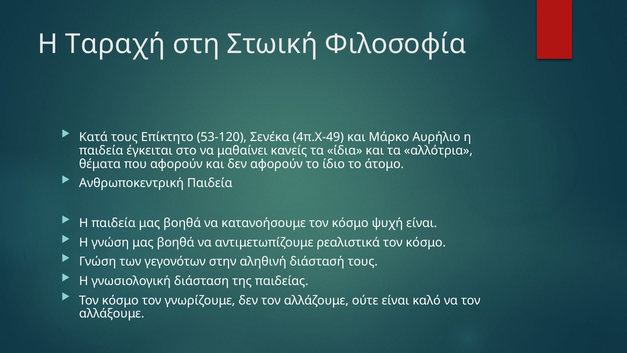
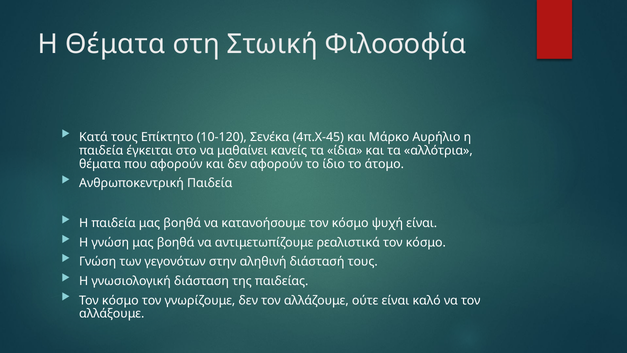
Η Ταραχή: Ταραχή -> Θέματα
53-120: 53-120 -> 10-120
4π.Χ-49: 4π.Χ-49 -> 4π.Χ-45
